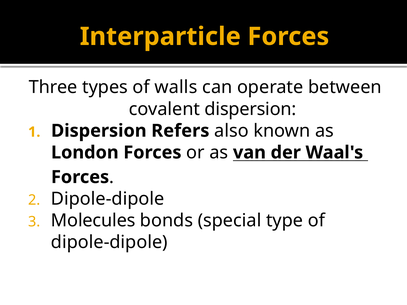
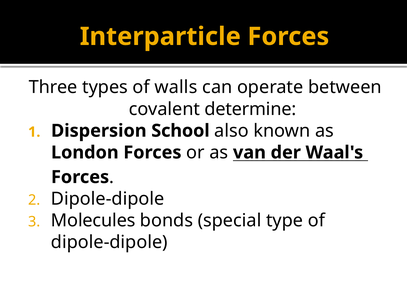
covalent dispersion: dispersion -> determine
Refers: Refers -> School
